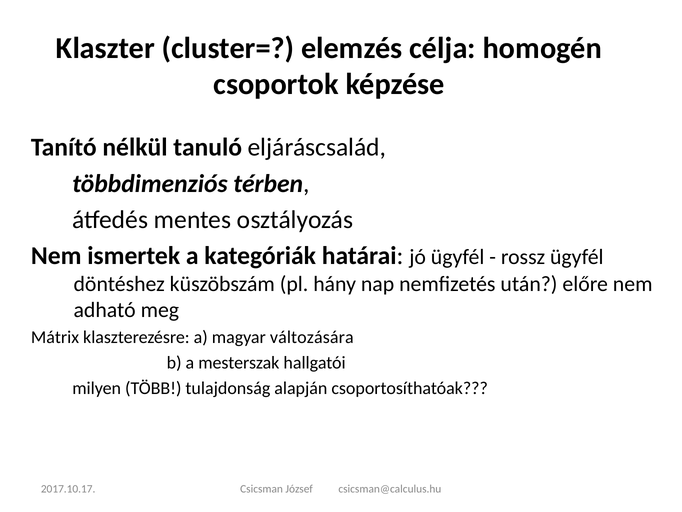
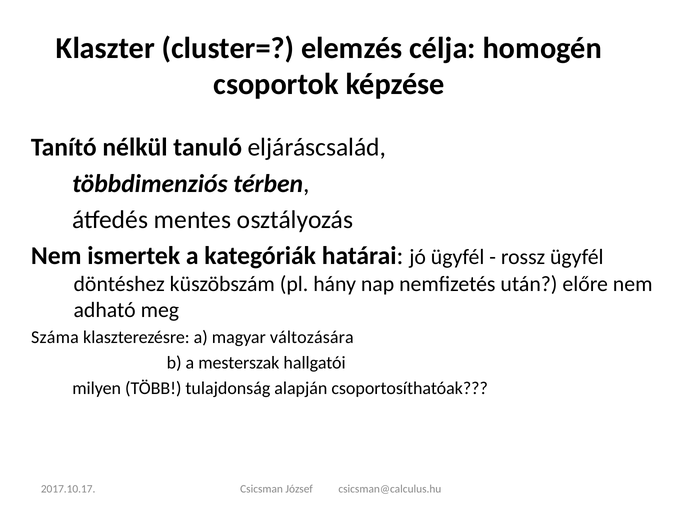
Mátrix: Mátrix -> Száma
